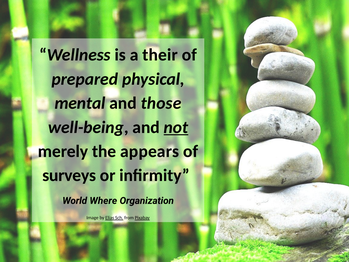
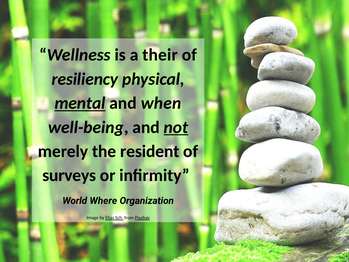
prepared: prepared -> resiliency
mental underline: none -> present
those: those -> when
appears: appears -> resident
